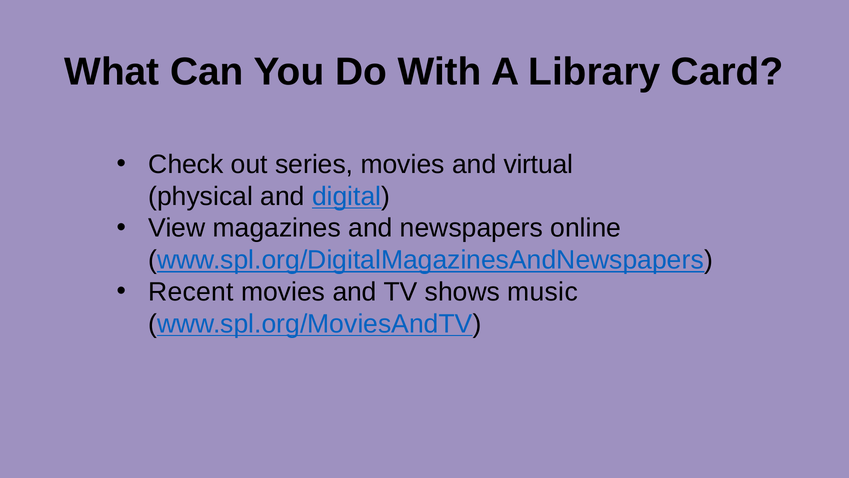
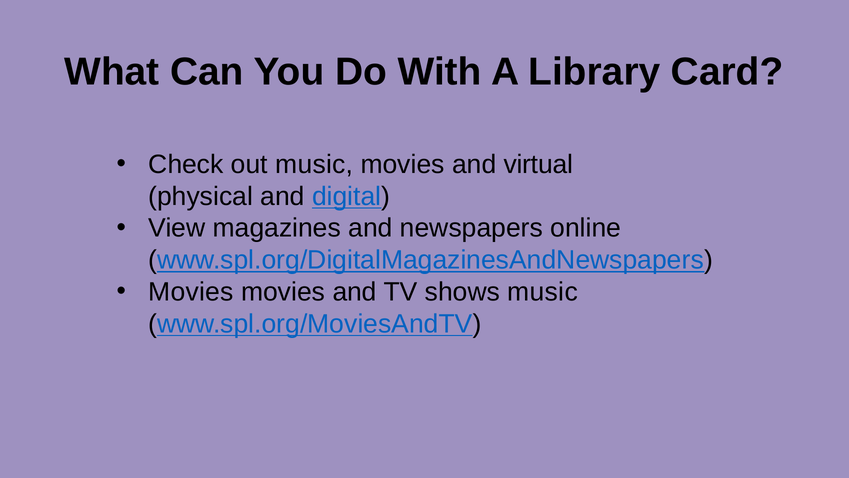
out series: series -> music
Recent at (191, 292): Recent -> Movies
